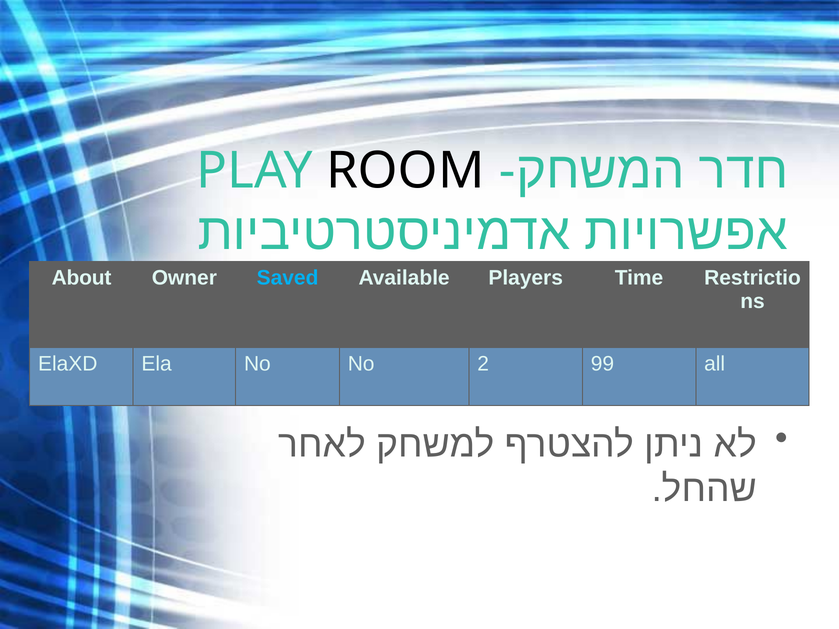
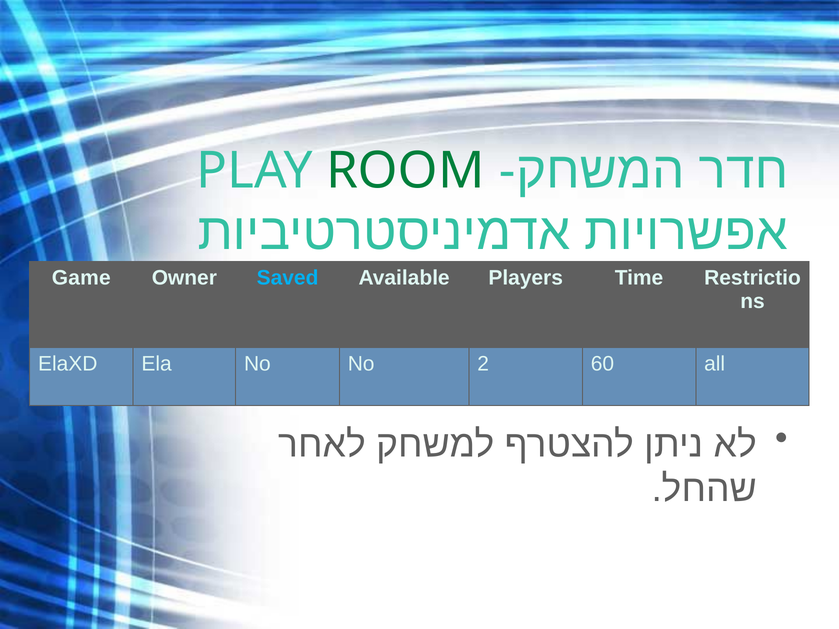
ROOM colour: black -> green
About: About -> Game
99: 99 -> 60
